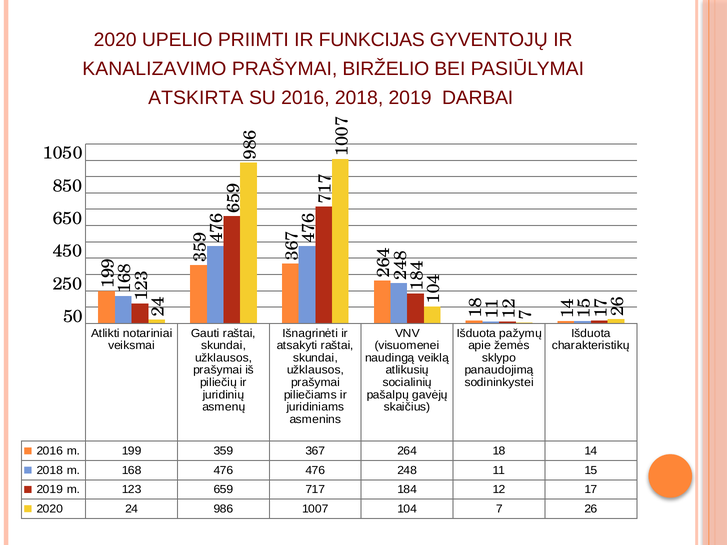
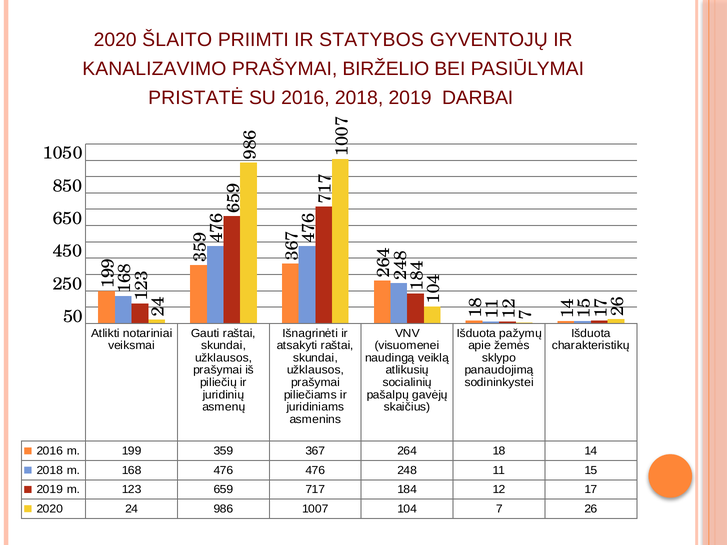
UPELIO: UPELIO -> ŠLAITO
FUNKCIJAS: FUNKCIJAS -> STATYBOS
ATSKIRTA: ATSKIRTA -> PRISTATĖ
